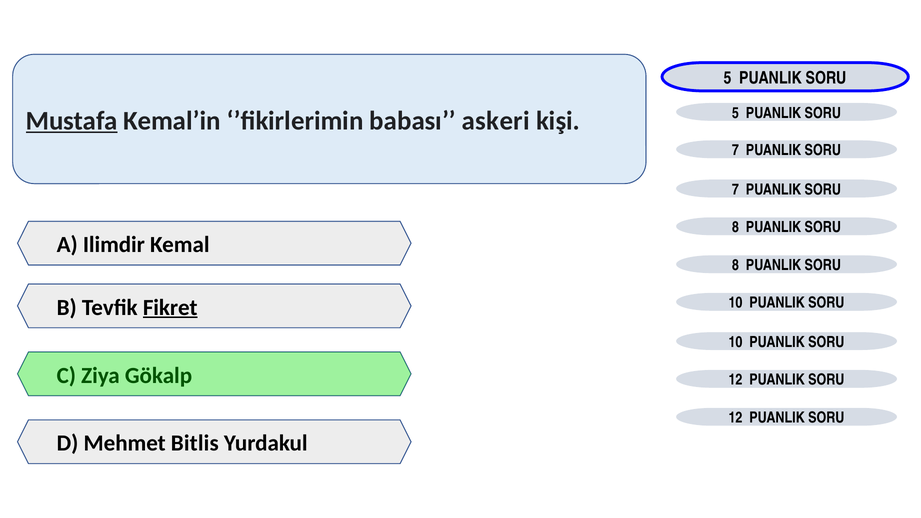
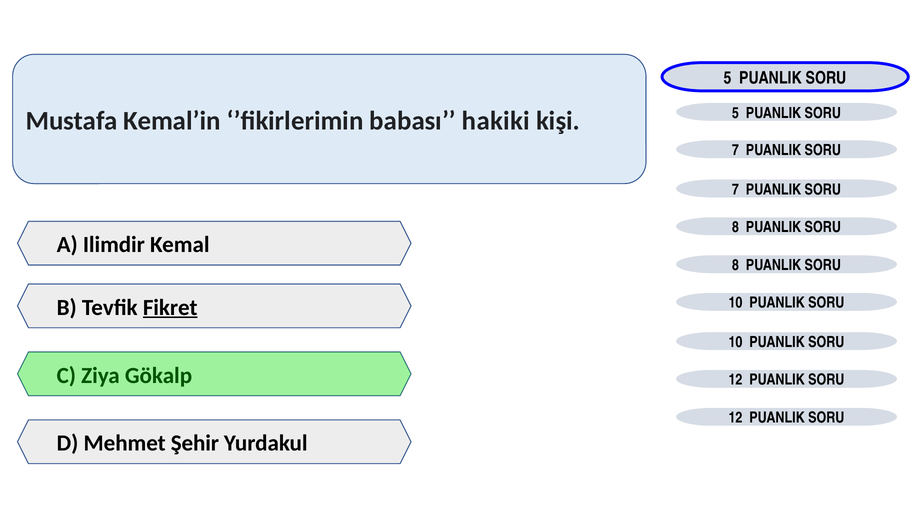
Mustafa underline: present -> none
askeri: askeri -> hakiki
Bitlis: Bitlis -> Şehir
